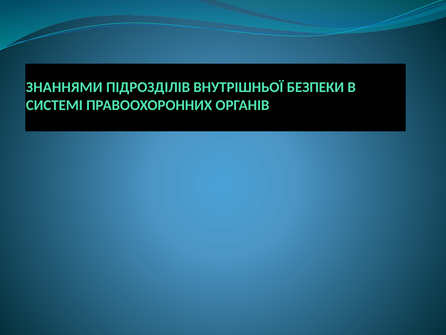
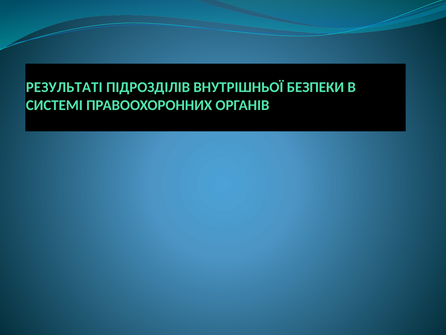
ЗНАННЯМИ: ЗНАННЯМИ -> РЕЗУЛЬТАТІ
